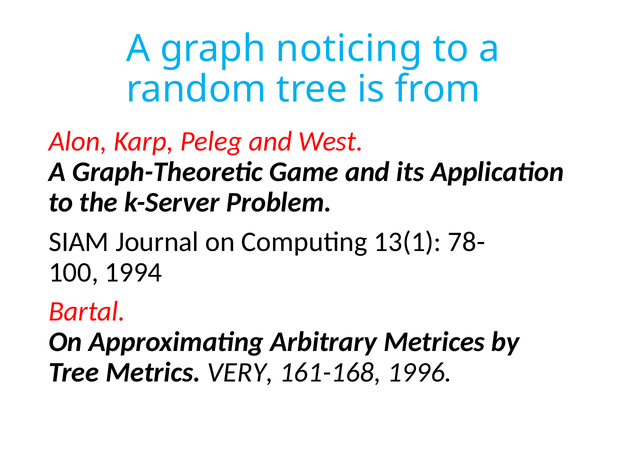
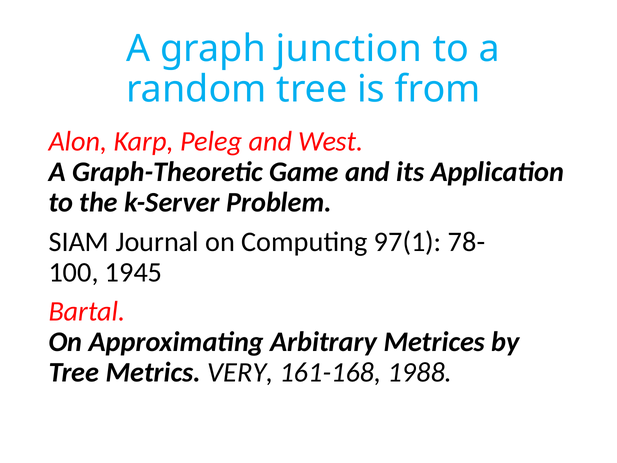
noticing: noticing -> junction
13(1: 13(1 -> 97(1
1994: 1994 -> 1945
1996: 1996 -> 1988
